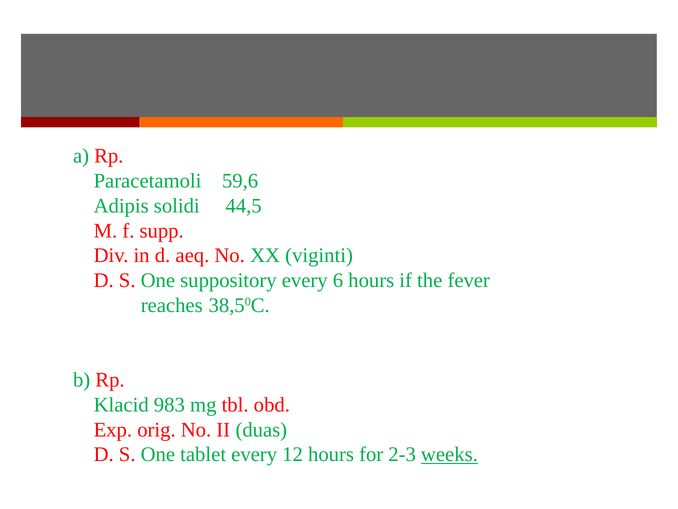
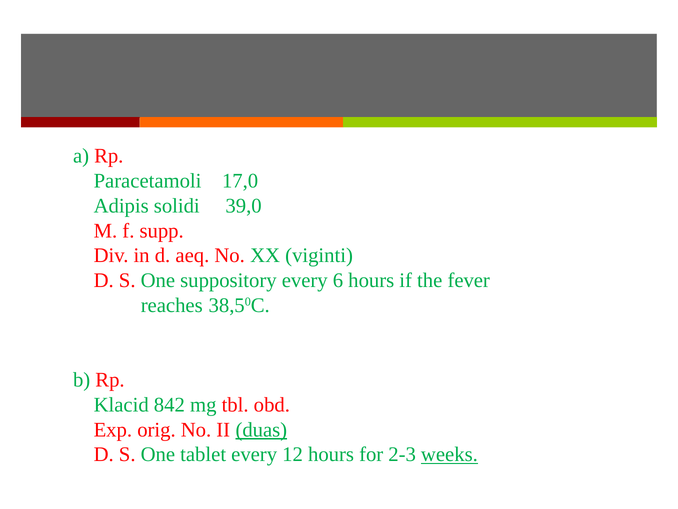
59,6: 59,6 -> 17,0
44,5: 44,5 -> 39,0
983: 983 -> 842
duas underline: none -> present
